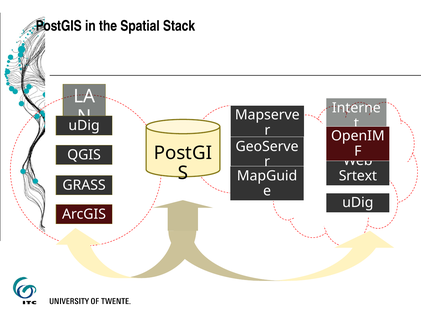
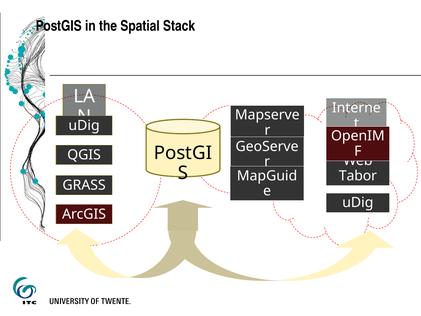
Srtext: Srtext -> Tabor
